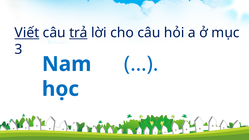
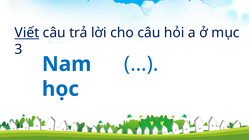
trả underline: present -> none
